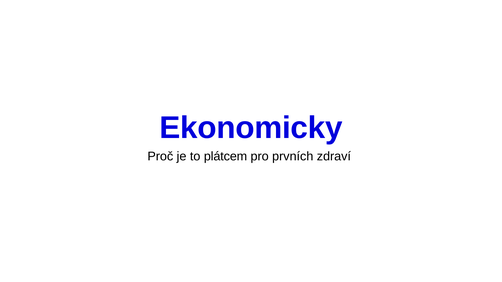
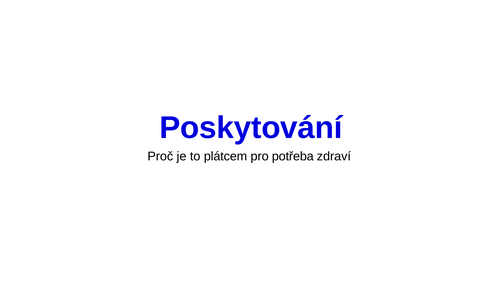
Ekonomicky: Ekonomicky -> Poskytování
prvních: prvních -> potřeba
